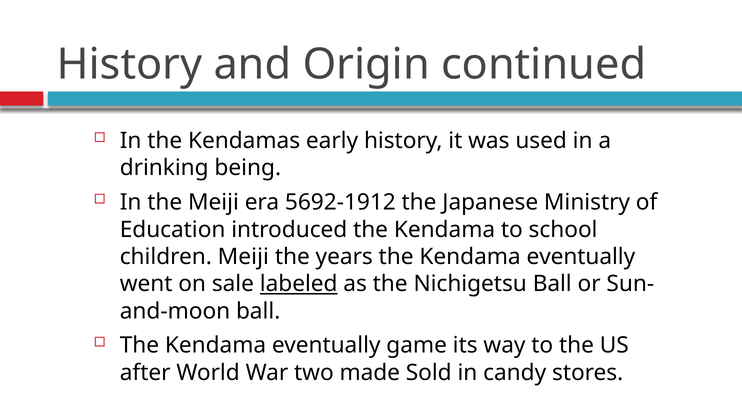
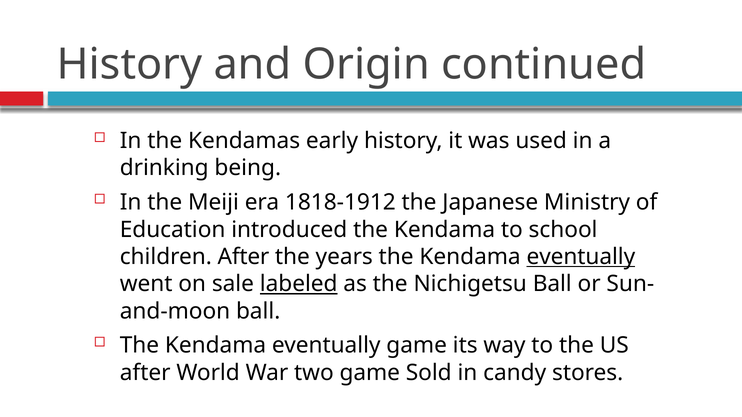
5692-1912: 5692-1912 -> 1818-1912
children Meiji: Meiji -> After
eventually at (581, 257) underline: none -> present
two made: made -> game
